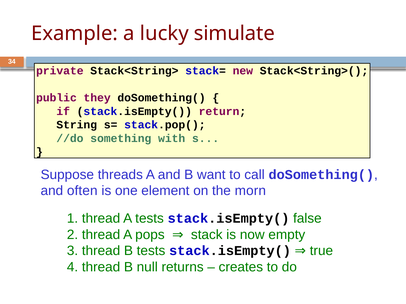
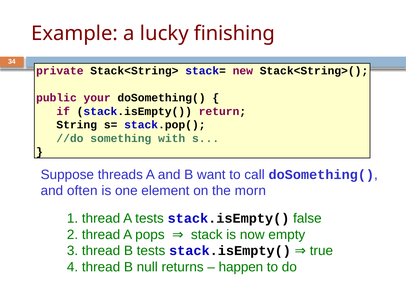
simulate: simulate -> finishing
they: they -> your
creates: creates -> happen
